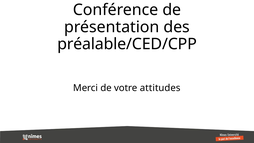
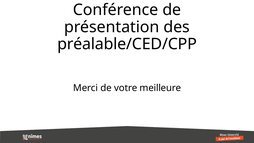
attitudes: attitudes -> meilleure
